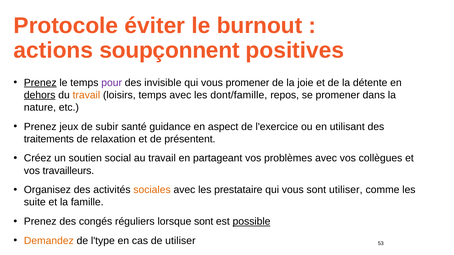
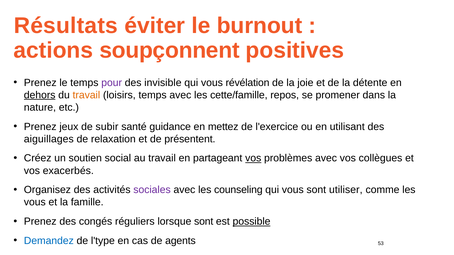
Protocole: Protocole -> Résultats
Prenez at (40, 83) underline: present -> none
vous promener: promener -> révélation
dont/famille: dont/famille -> cette/famille
aspect: aspect -> mettez
traitements: traitements -> aiguillages
vos at (253, 158) underline: none -> present
travailleurs: travailleurs -> exacerbés
sociales colour: orange -> purple
prestataire: prestataire -> counseling
suite at (35, 203): suite -> vous
Demandez colour: orange -> blue
de utiliser: utiliser -> agents
